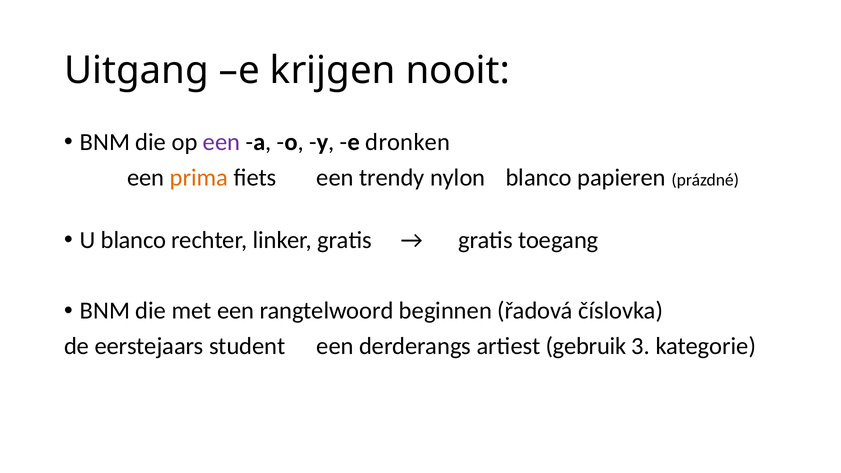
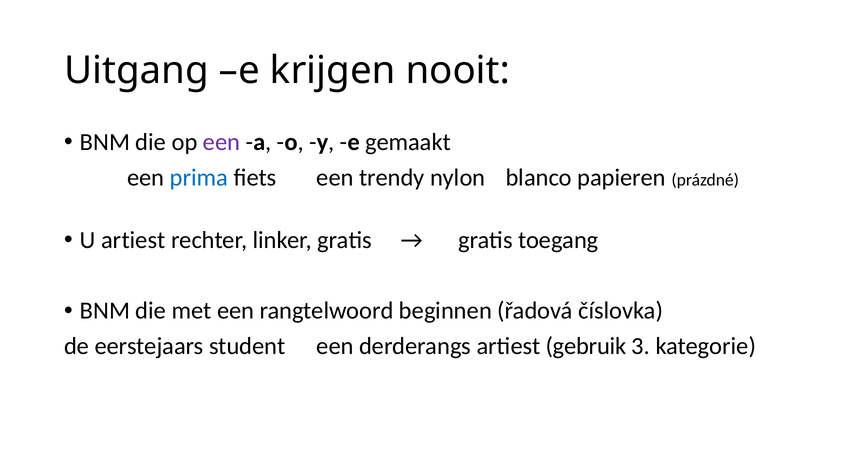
dronken: dronken -> gemaakt
prima colour: orange -> blue
U blanco: blanco -> artiest
